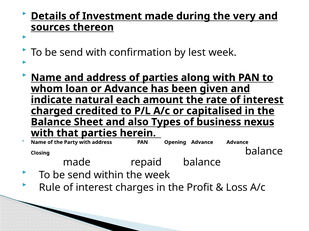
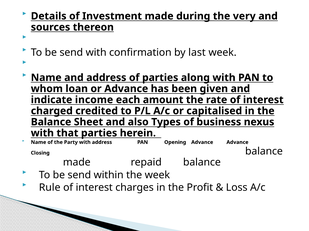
lest: lest -> last
natural: natural -> income
